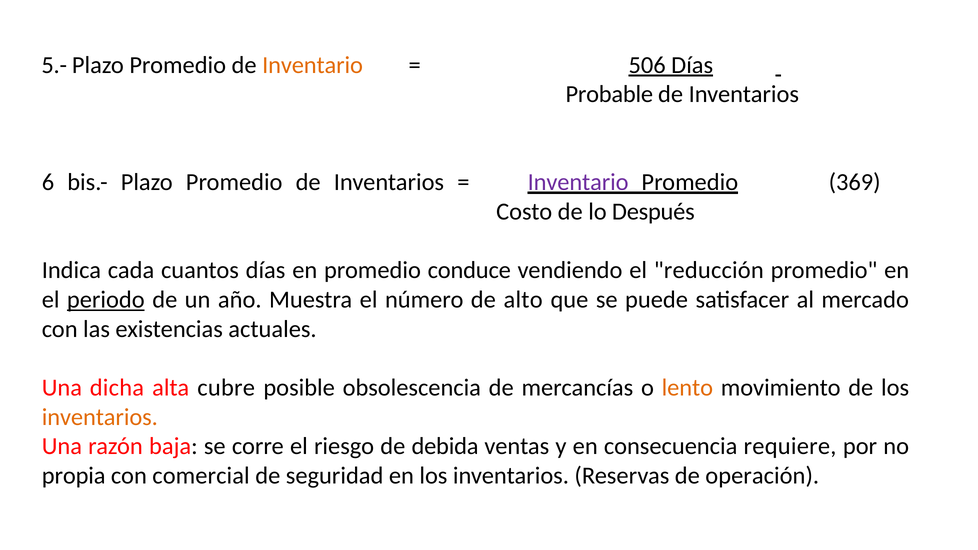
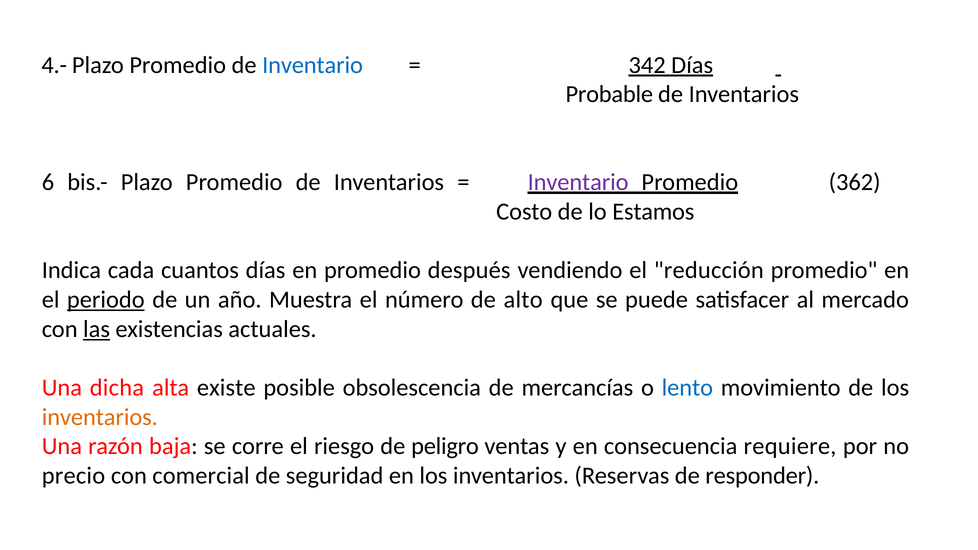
5.-: 5.- -> 4.-
Inventario at (313, 65) colour: orange -> blue
506: 506 -> 342
369: 369 -> 362
Después: Después -> Estamos
conduce: conduce -> después
las underline: none -> present
cubre: cubre -> existe
lento colour: orange -> blue
debida: debida -> peligro
propia: propia -> precio
operación: operación -> responder
